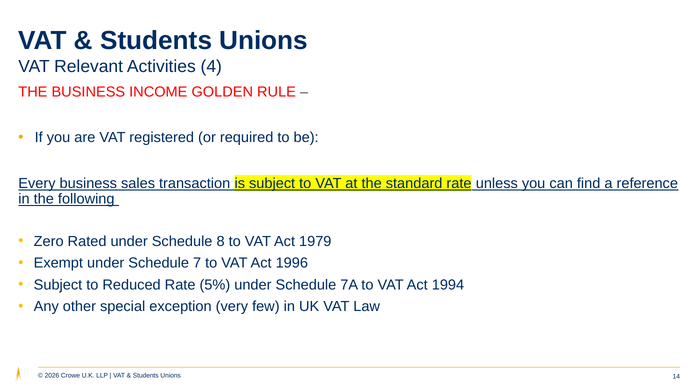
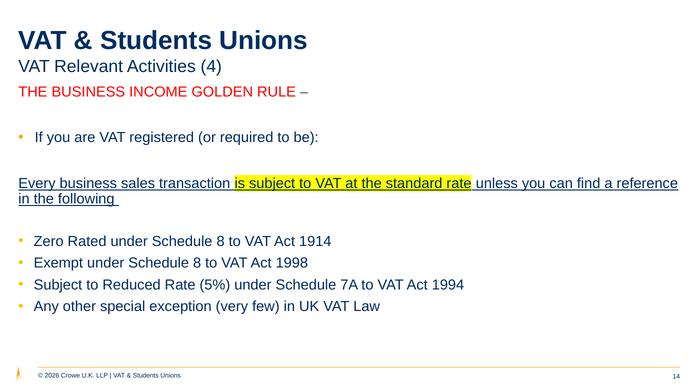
1979: 1979 -> 1914
Exempt under Schedule 7: 7 -> 8
1996: 1996 -> 1998
